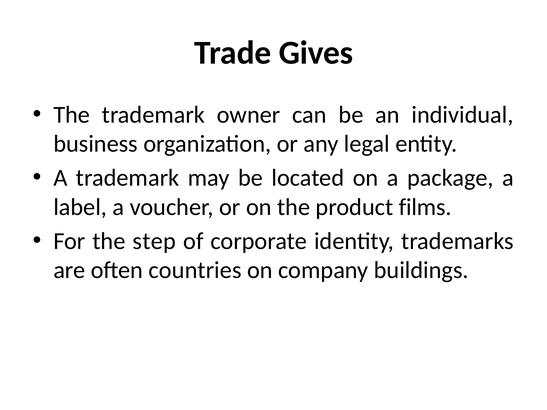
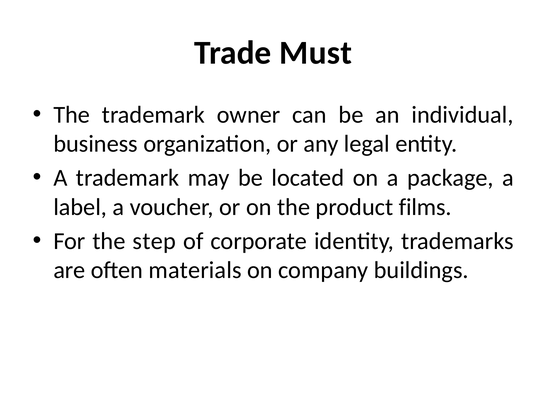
Gives: Gives -> Must
countries: countries -> materials
